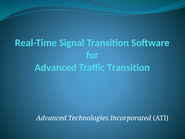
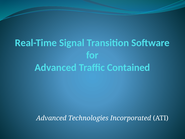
Traffic Transition: Transition -> Contained
